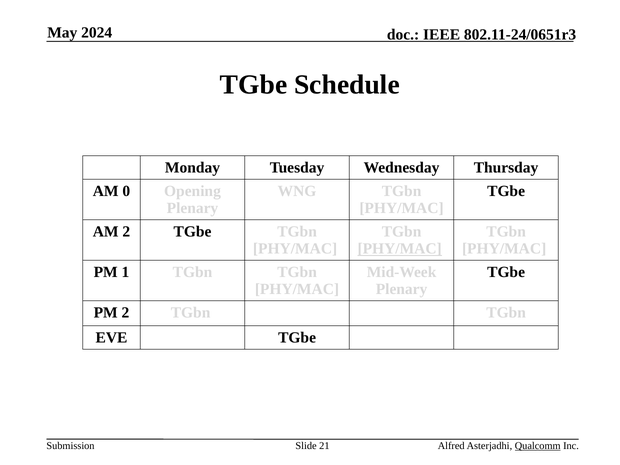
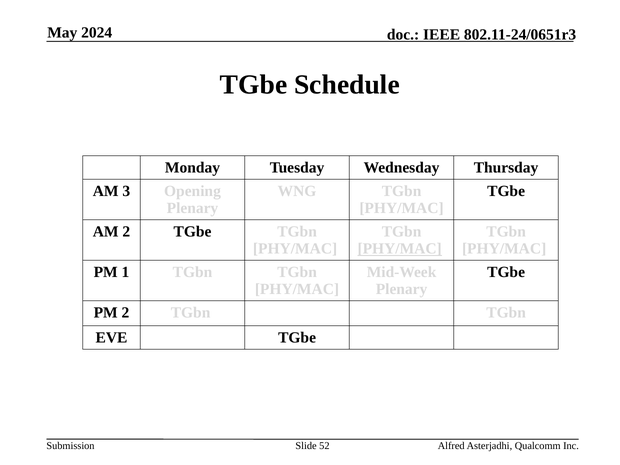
0: 0 -> 3
21: 21 -> 52
Qualcomm underline: present -> none
